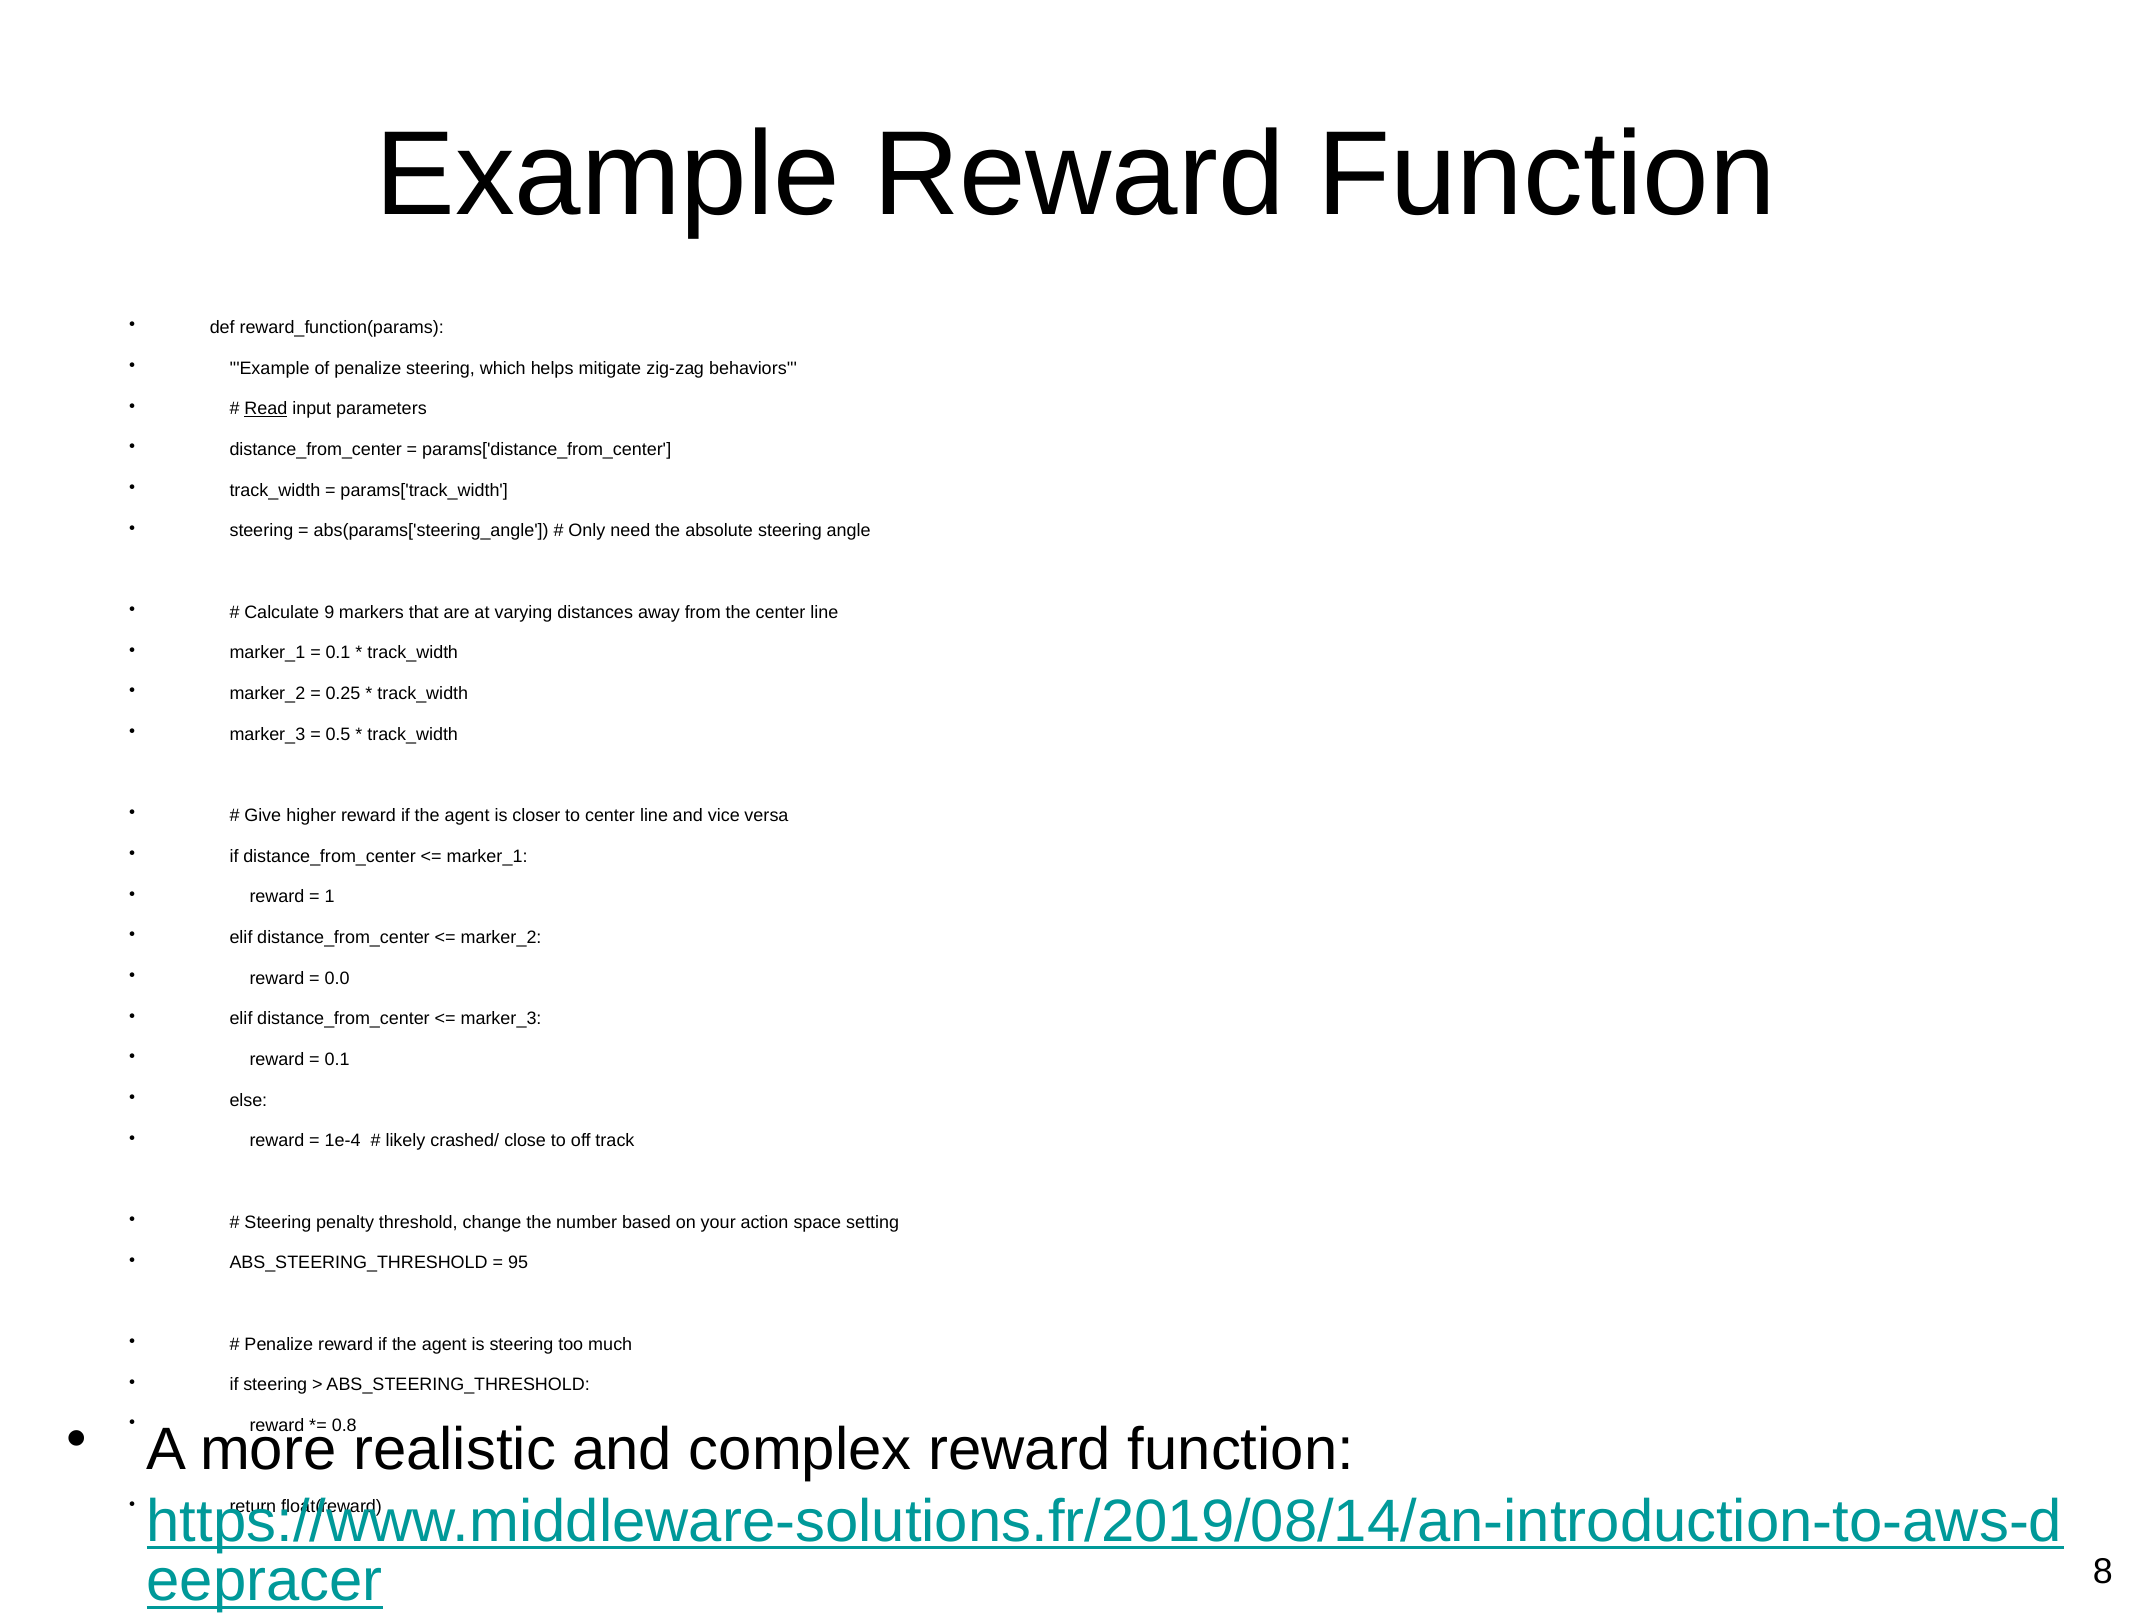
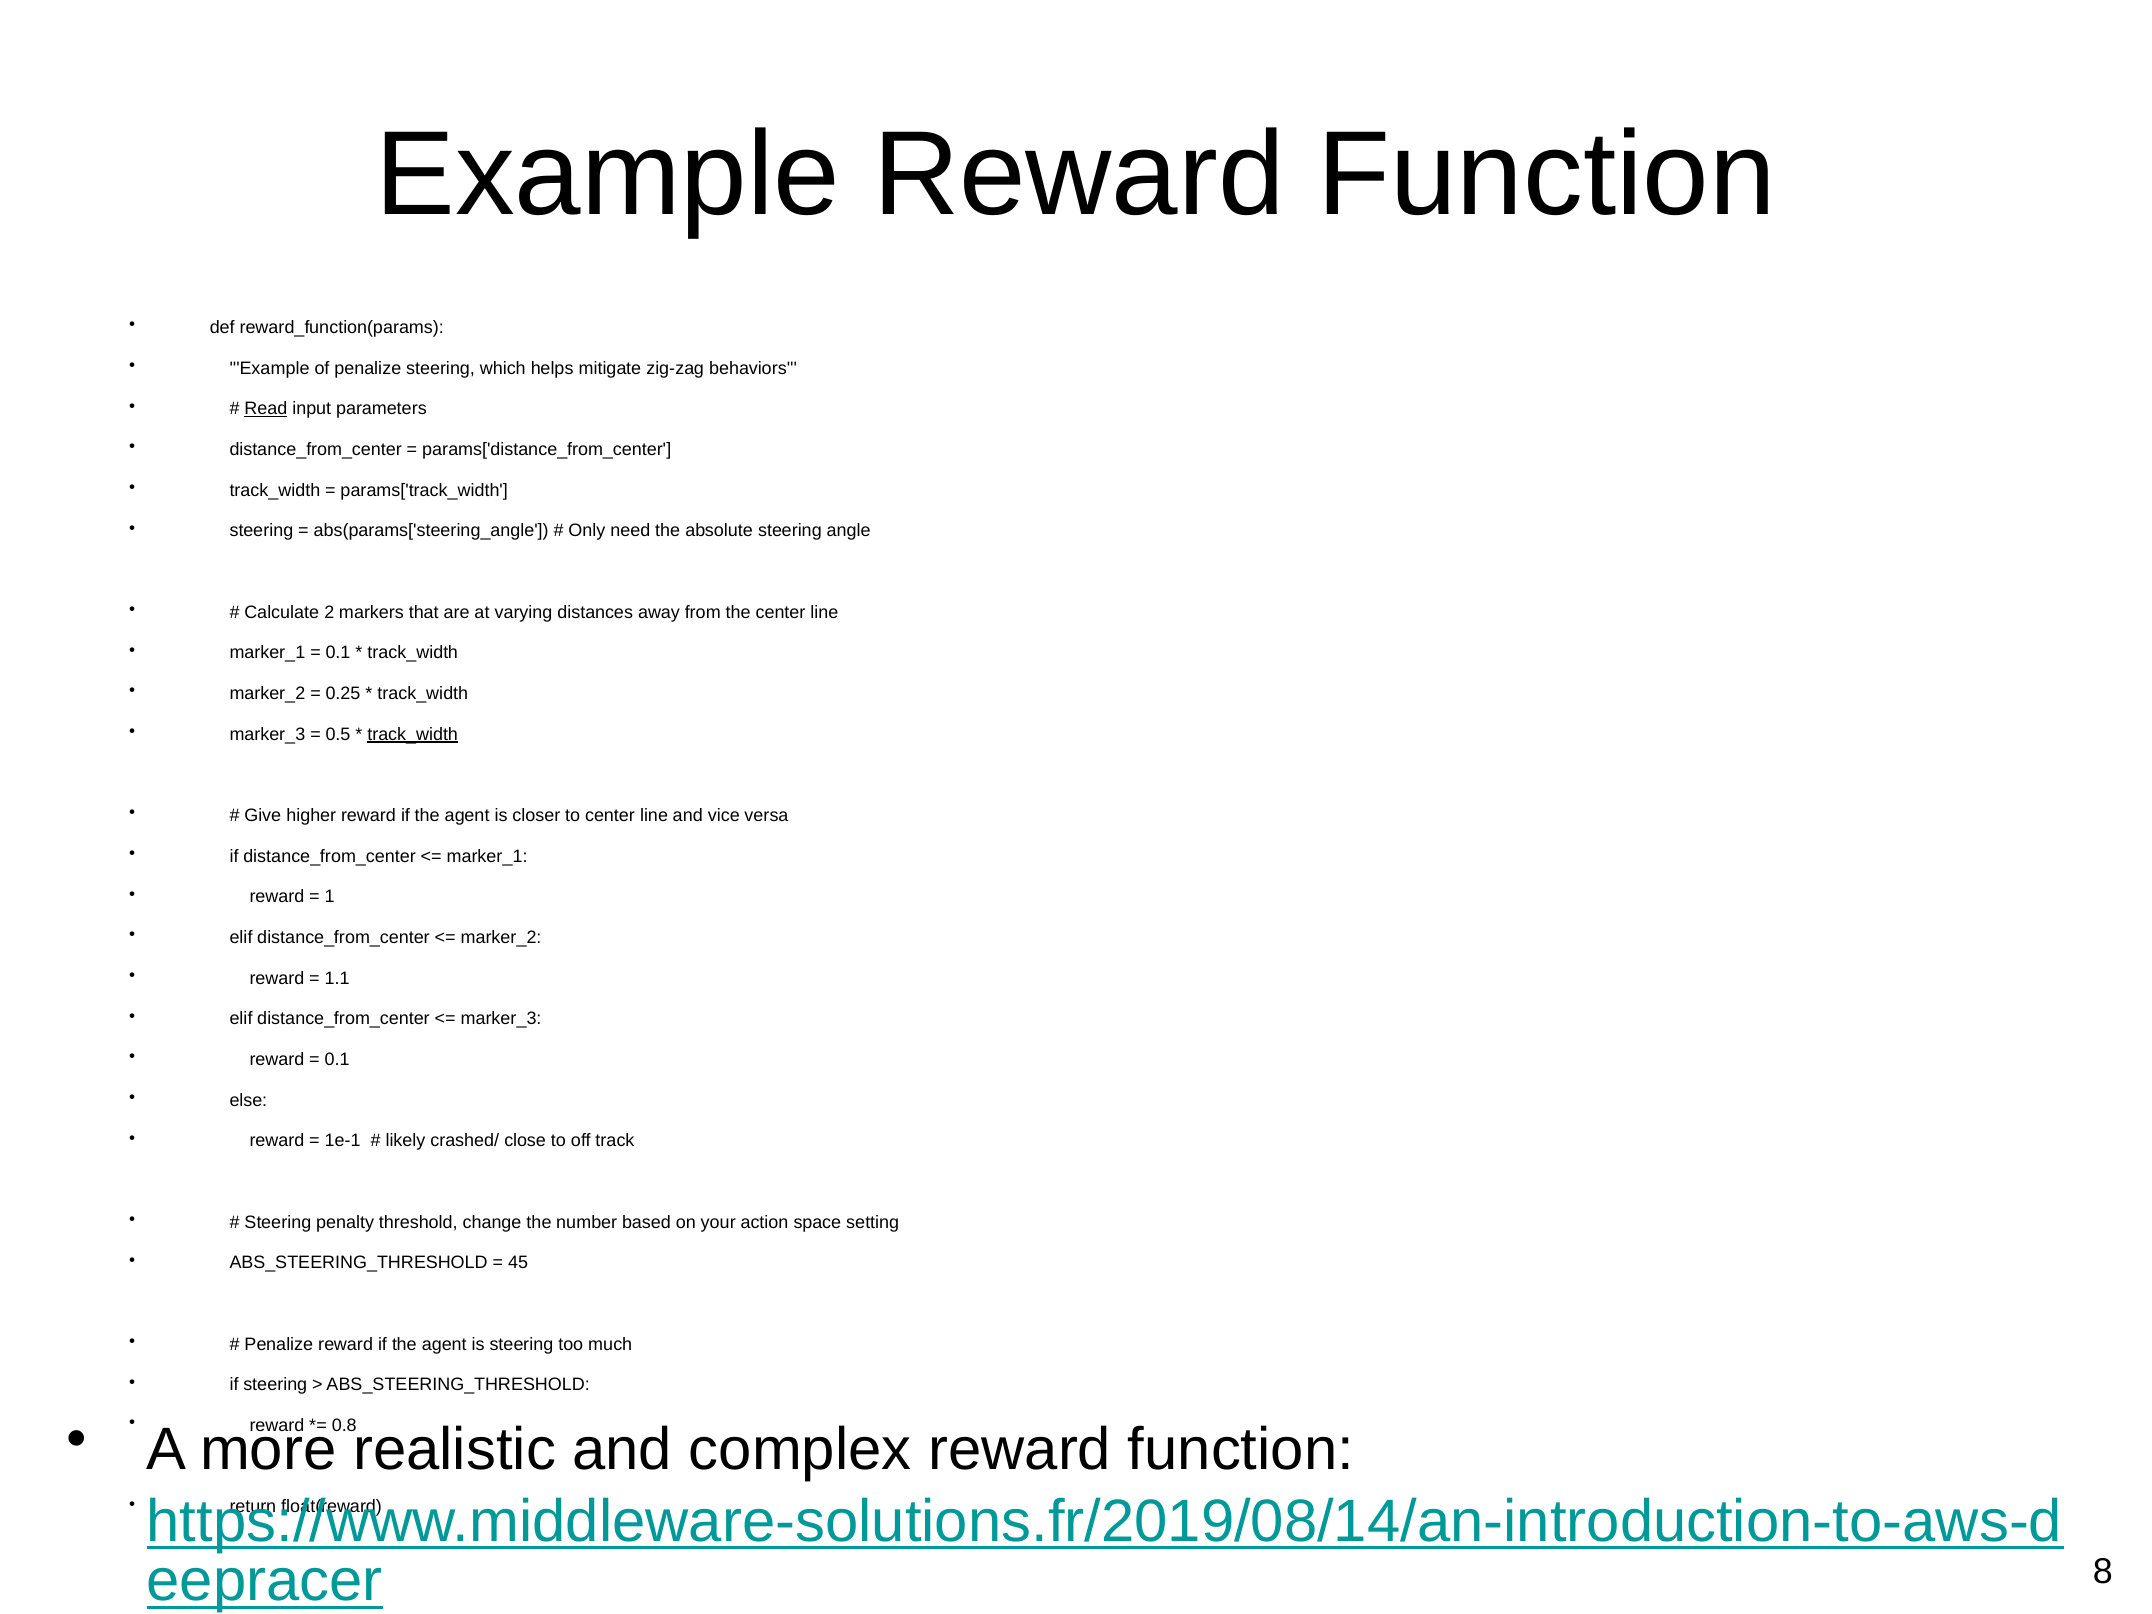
9: 9 -> 2
track_width at (413, 734) underline: none -> present
0.0: 0.0 -> 1.1
1e-4: 1e-4 -> 1e-1
95: 95 -> 45
